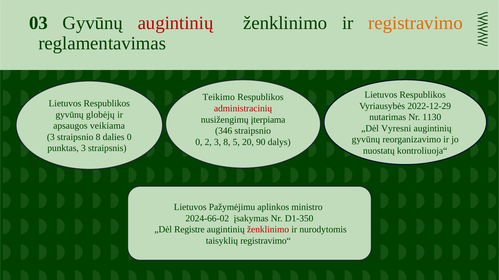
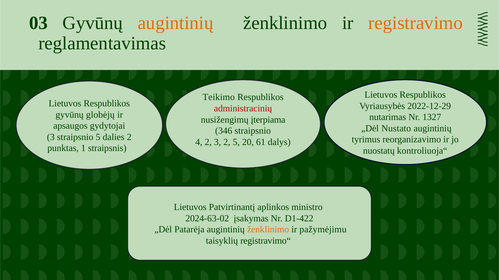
augintinių at (176, 23) colour: red -> orange
1130: 1130 -> 1327
veikiama: veikiama -> gydytojai
Vyresni: Vyresni -> Nustato
straipsnio 8: 8 -> 5
dalies 0: 0 -> 2
gyvūnų at (366, 140): gyvūnų -> tyrimus
0 at (199, 142): 0 -> 4
3 8: 8 -> 2
90: 90 -> 61
punktas 3: 3 -> 1
Pažymėjimu: Pažymėjimu -> Patvirtinantį
2024-66-02: 2024-66-02 -> 2024-63-02
D1-350: D1-350 -> D1-422
Registre: Registre -> Patarėja
ženklinimo at (268, 230) colour: red -> orange
nurodytomis: nurodytomis -> pažymėjimu
